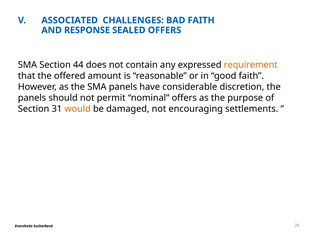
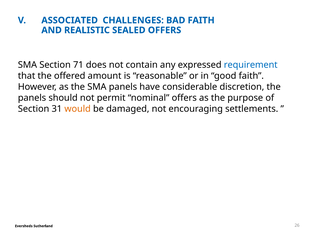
RESPONSE: RESPONSE -> REALISTIC
44: 44 -> 71
requirement colour: orange -> blue
